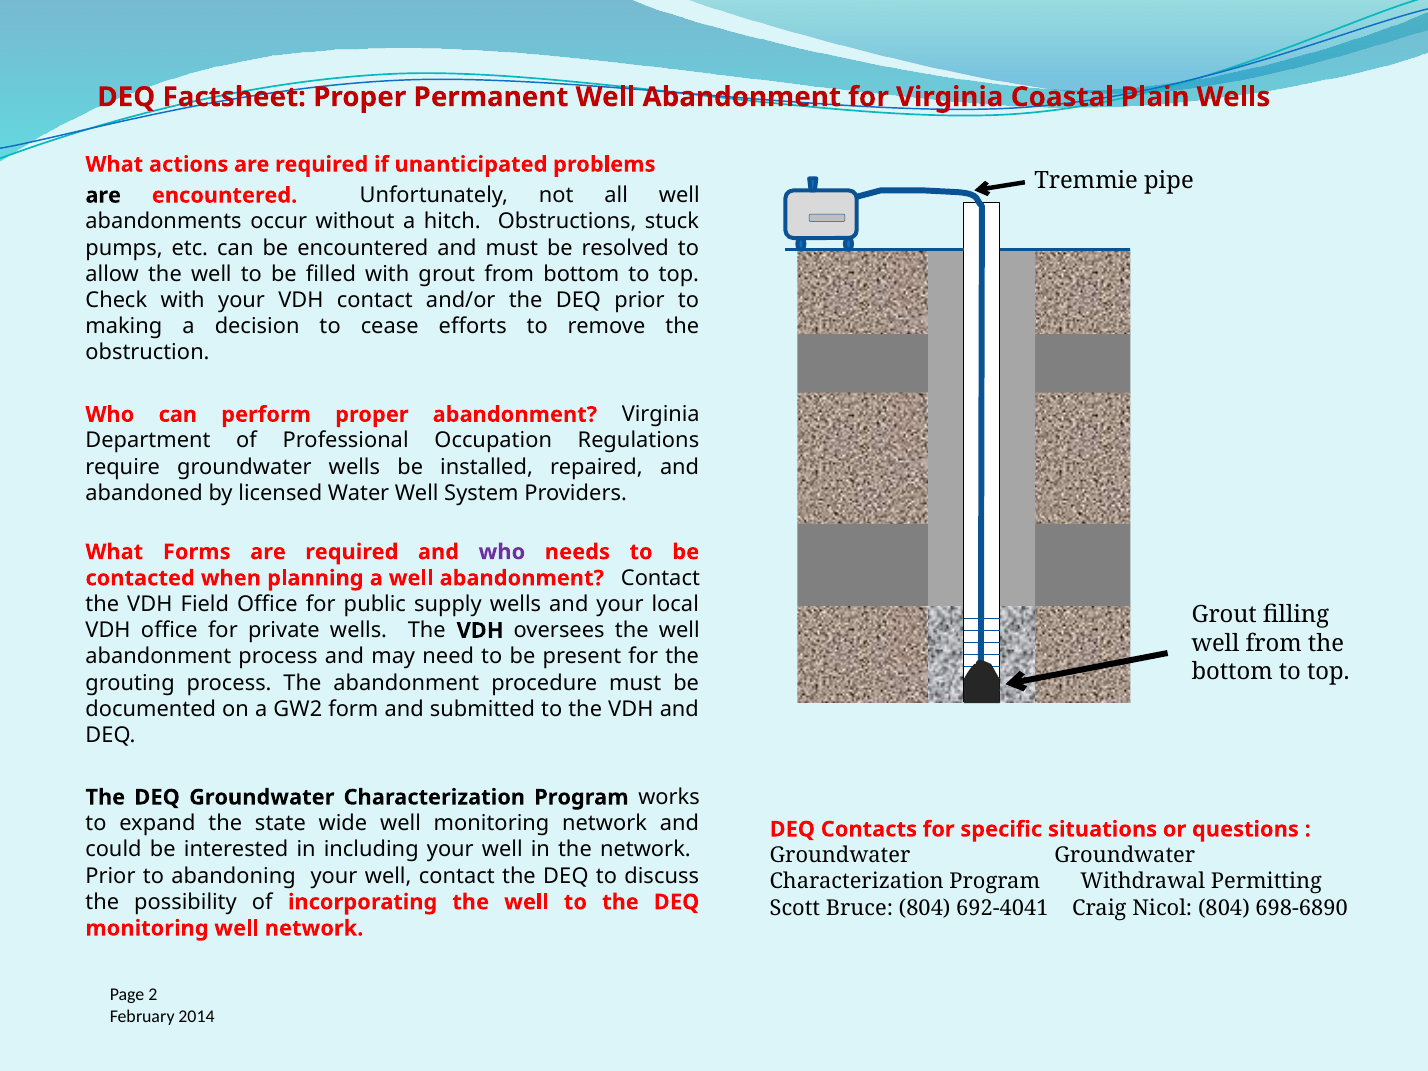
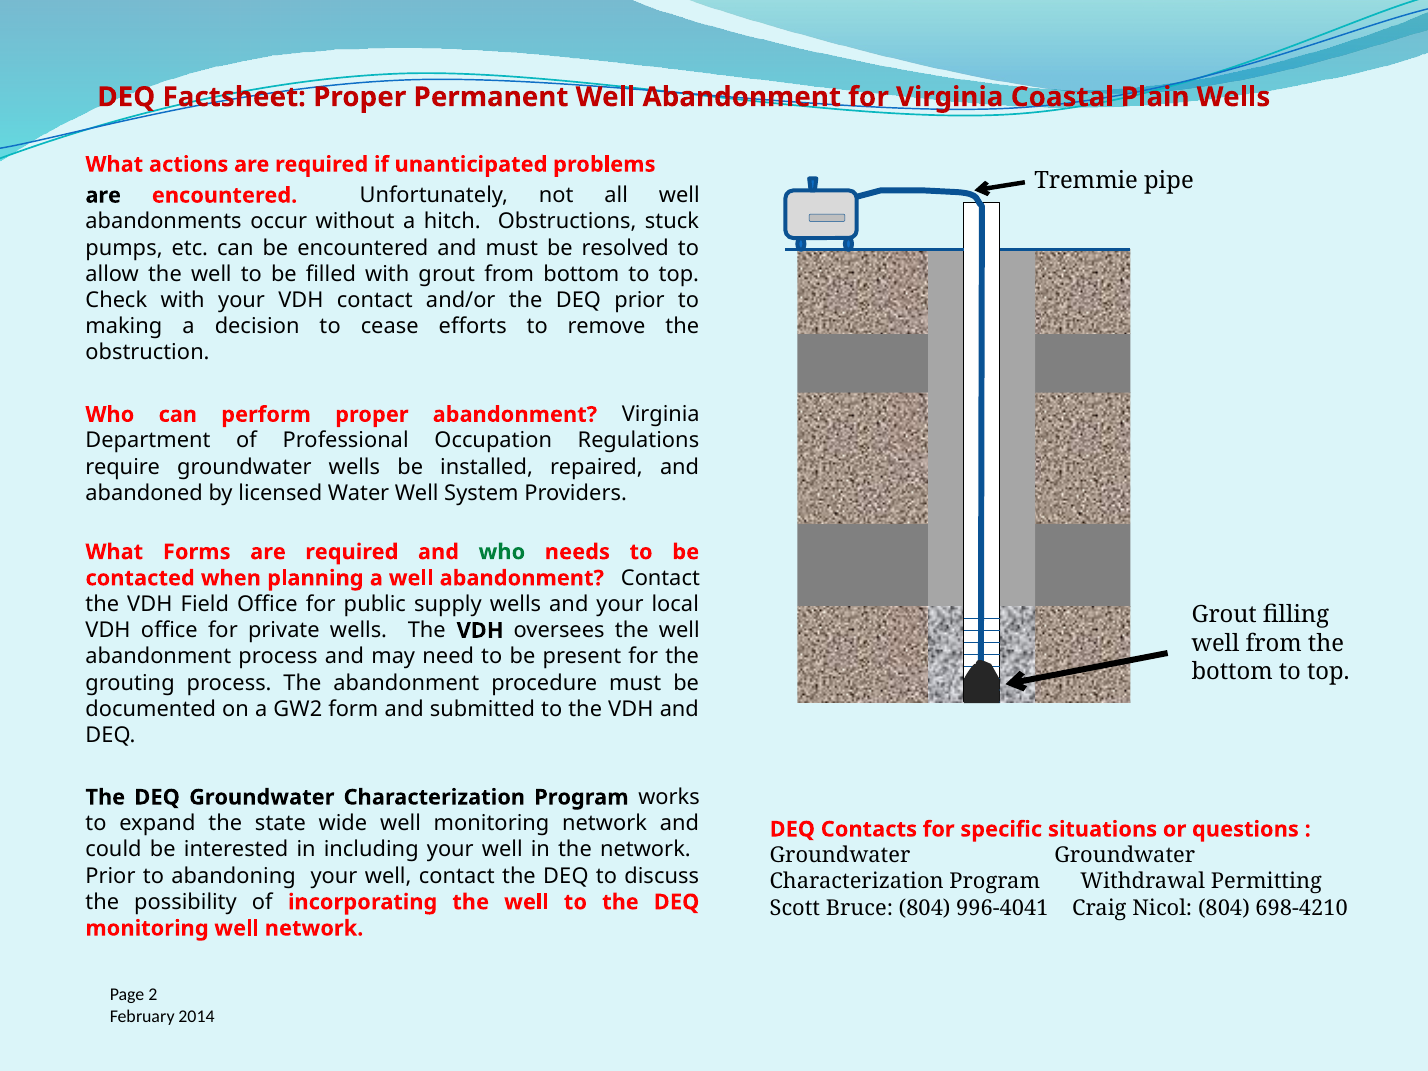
who at (502, 552) colour: purple -> green
692-4041: 692-4041 -> 996-4041
698-6890: 698-6890 -> 698-4210
